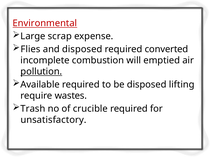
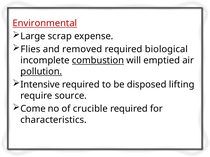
and disposed: disposed -> removed
converted: converted -> biological
combustion underline: none -> present
Available: Available -> Intensive
wastes: wastes -> source
Trash: Trash -> Come
unsatisfactory: unsatisfactory -> characteristics
